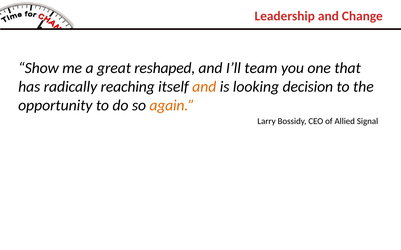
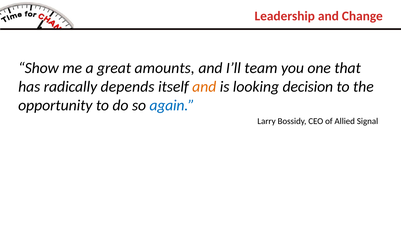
reshaped: reshaped -> amounts
reaching: reaching -> depends
again colour: orange -> blue
